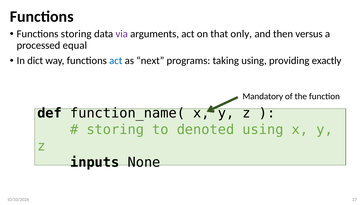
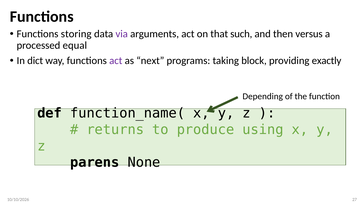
only: only -> such
act at (116, 61) colour: blue -> purple
taking using: using -> block
Mandatory: Mandatory -> Depending
storing at (115, 129): storing -> returns
denoted: denoted -> produce
inputs: inputs -> parens
